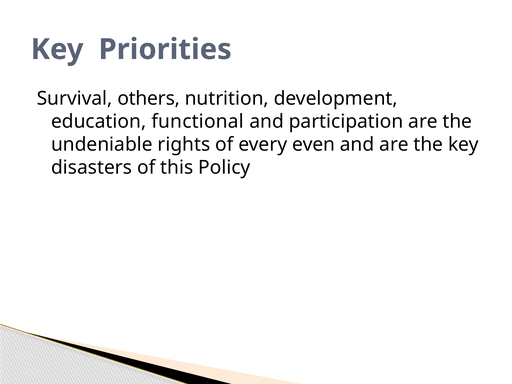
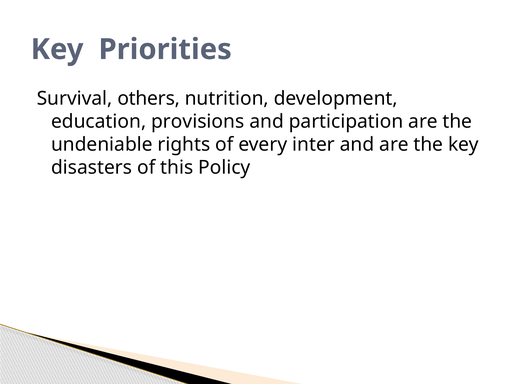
functional: functional -> provisions
even: even -> inter
